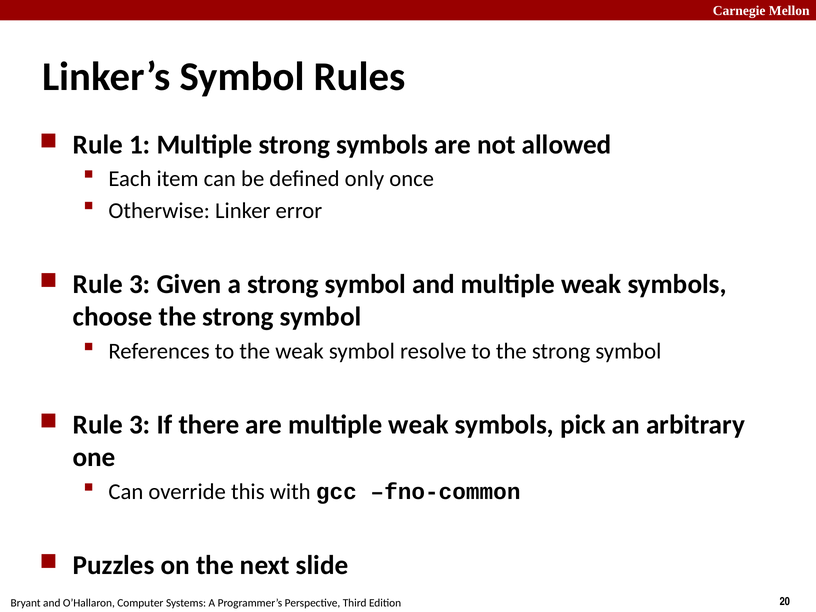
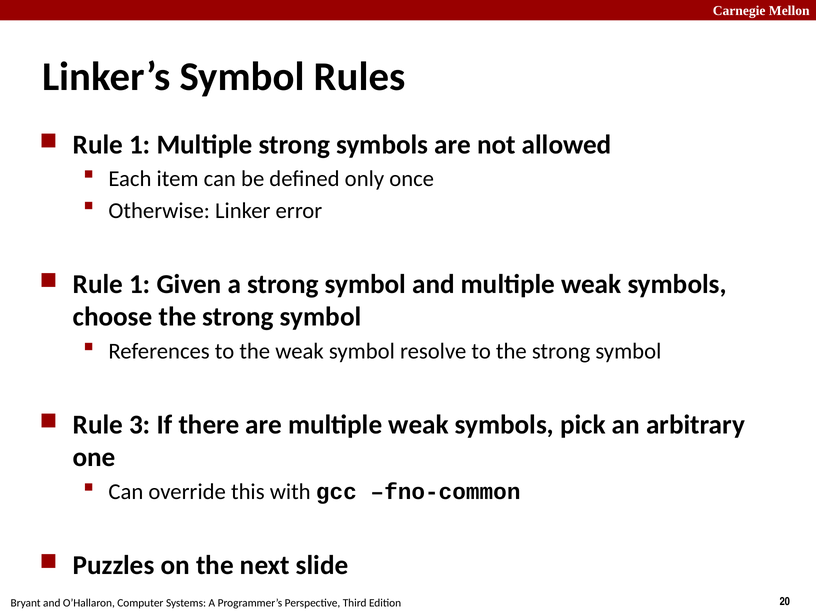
3 at (140, 284): 3 -> 1
